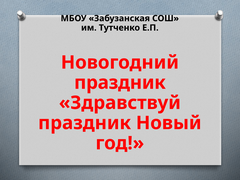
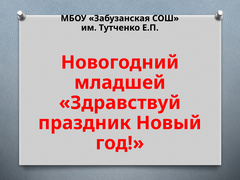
праздник at (120, 83): праздник -> младшей
